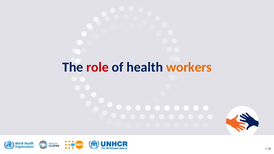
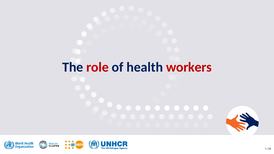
workers colour: orange -> red
